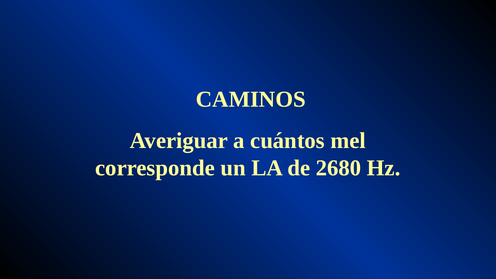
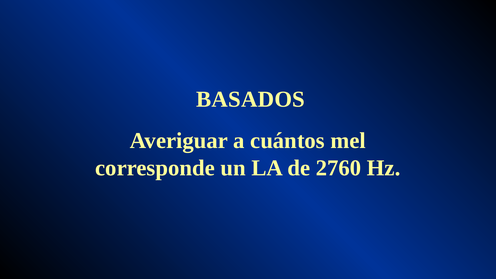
CAMINOS: CAMINOS -> BASADOS
2680: 2680 -> 2760
